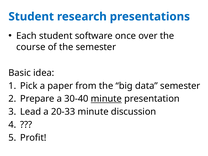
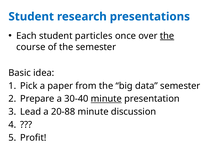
software: software -> particles
the at (167, 36) underline: none -> present
20-33: 20-33 -> 20-88
